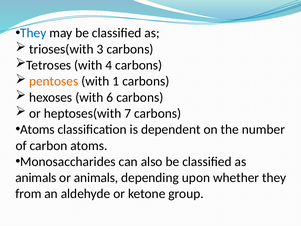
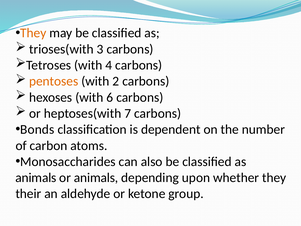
They at (33, 33) colour: blue -> orange
1: 1 -> 2
Atoms at (37, 129): Atoms -> Bonds
from: from -> their
